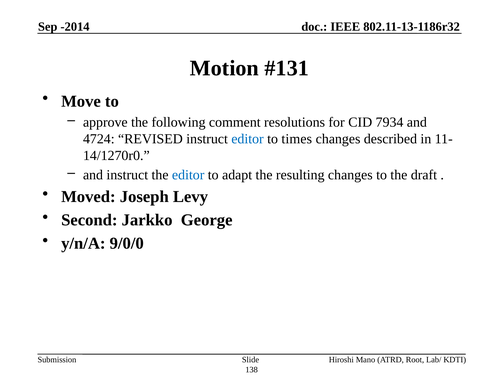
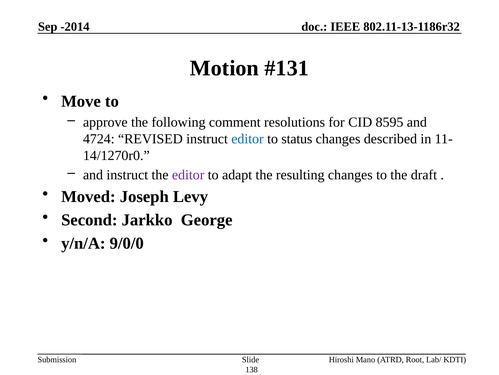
7934: 7934 -> 8595
times: times -> status
editor at (188, 175) colour: blue -> purple
